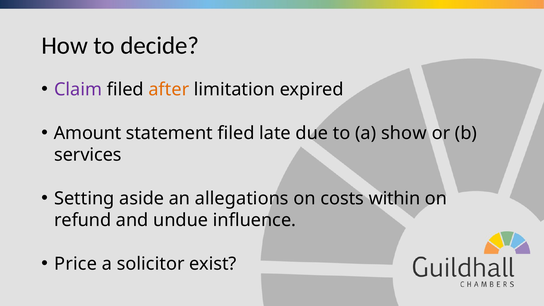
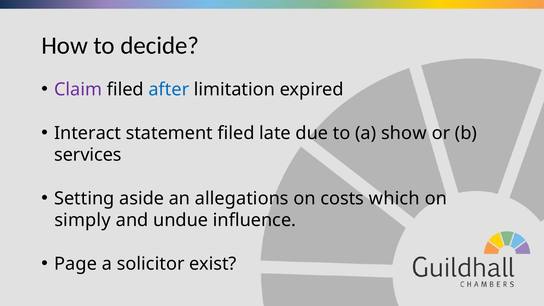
after colour: orange -> blue
Amount: Amount -> Interact
within: within -> which
refund: refund -> simply
Price: Price -> Page
